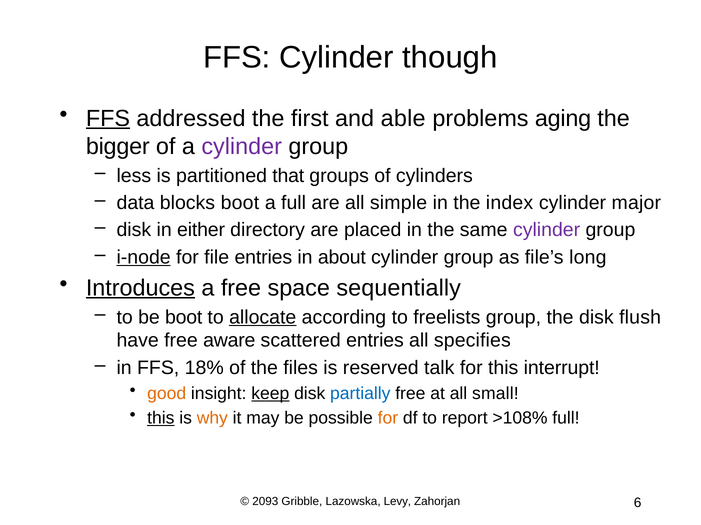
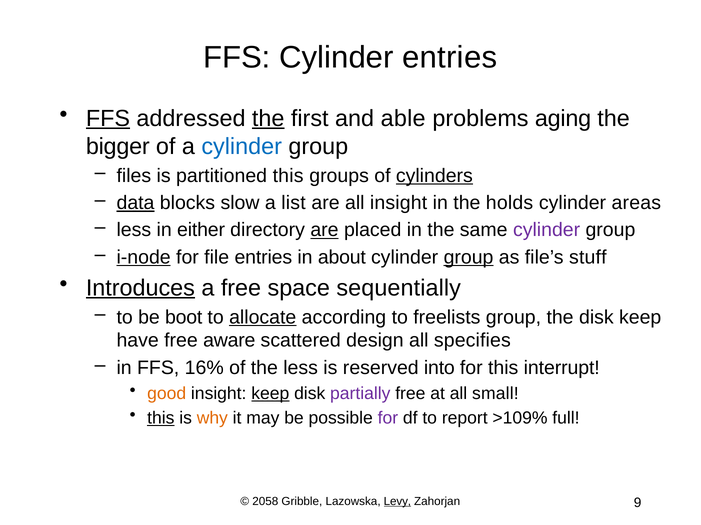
Cylinder though: though -> entries
the at (268, 118) underline: none -> present
cylinder at (242, 147) colour: purple -> blue
less: less -> files
partitioned that: that -> this
cylinders underline: none -> present
data underline: none -> present
blocks boot: boot -> slow
a full: full -> list
all simple: simple -> insight
index: index -> holds
major: major -> areas
disk at (134, 230): disk -> less
are at (324, 230) underline: none -> present
group at (469, 258) underline: none -> present
long: long -> stuff
disk flush: flush -> keep
scattered entries: entries -> design
18%: 18% -> 16%
the files: files -> less
talk: talk -> into
partially colour: blue -> purple
for at (388, 418) colour: orange -> purple
>108%: >108% -> >109%
2093: 2093 -> 2058
Levy underline: none -> present
6: 6 -> 9
